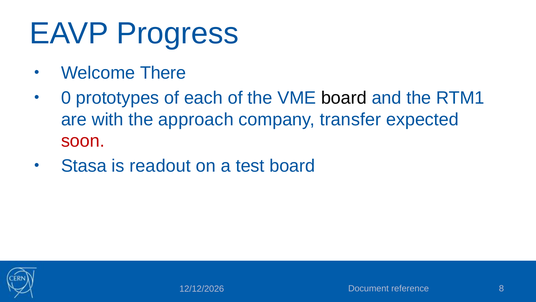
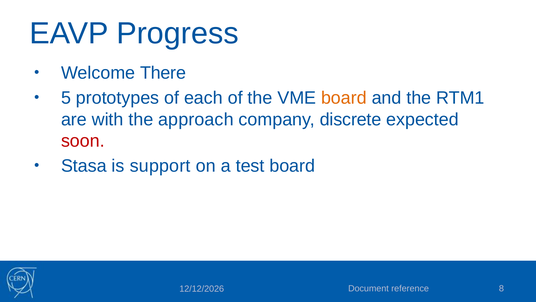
0: 0 -> 5
board at (344, 98) colour: black -> orange
transfer: transfer -> discrete
readout: readout -> support
